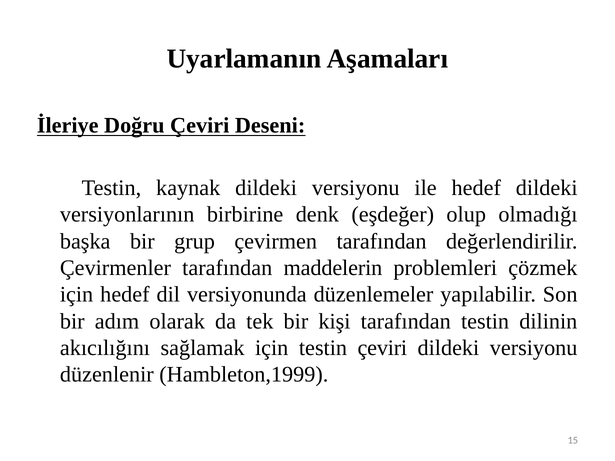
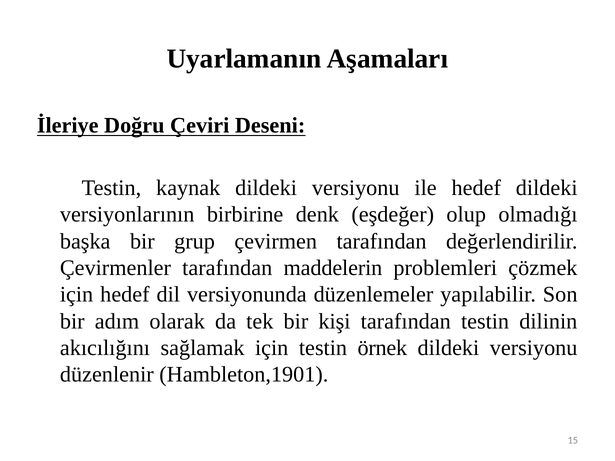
testin çeviri: çeviri -> örnek
Hambleton,1999: Hambleton,1999 -> Hambleton,1901
